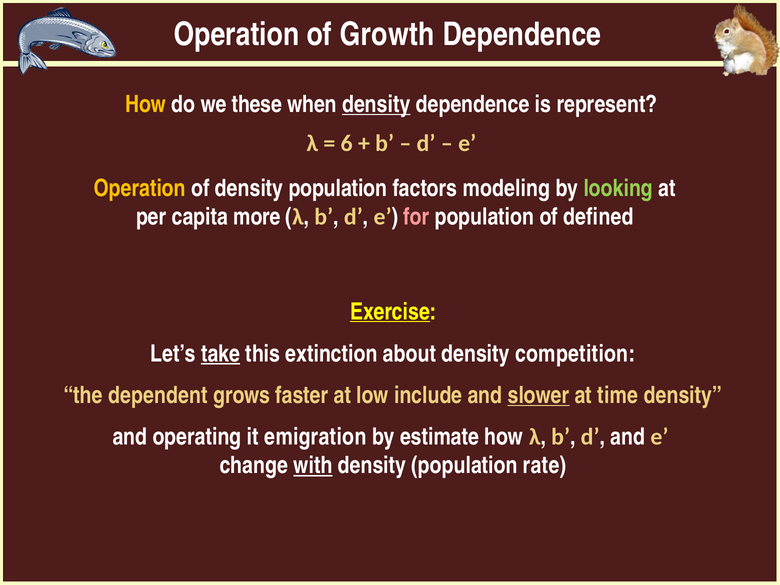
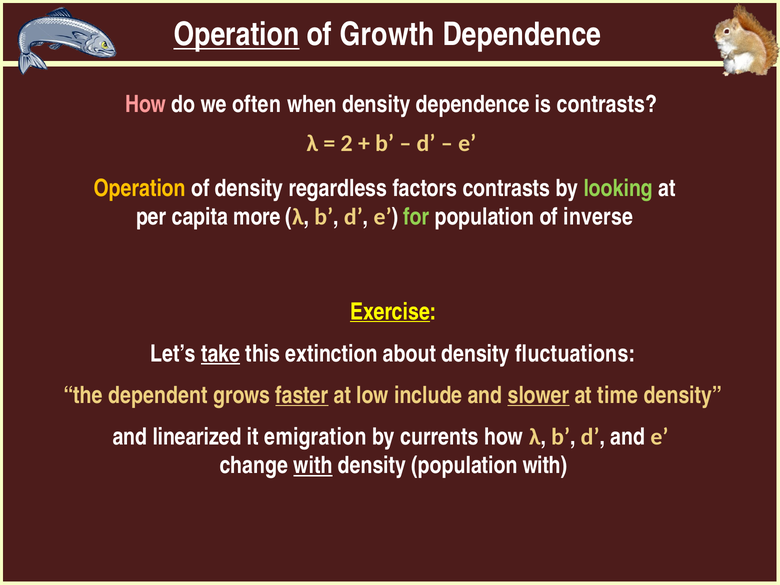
Operation at (236, 35) underline: none -> present
How at (146, 104) colour: yellow -> pink
these: these -> often
density at (376, 104) underline: present -> none
is represent: represent -> contrasts
6: 6 -> 2
of density population: population -> regardless
factors modeling: modeling -> contrasts
for colour: pink -> light green
defined: defined -> inverse
competition: competition -> fluctuations
faster underline: none -> present
operating: operating -> linearized
estimate: estimate -> currents
population rate: rate -> with
